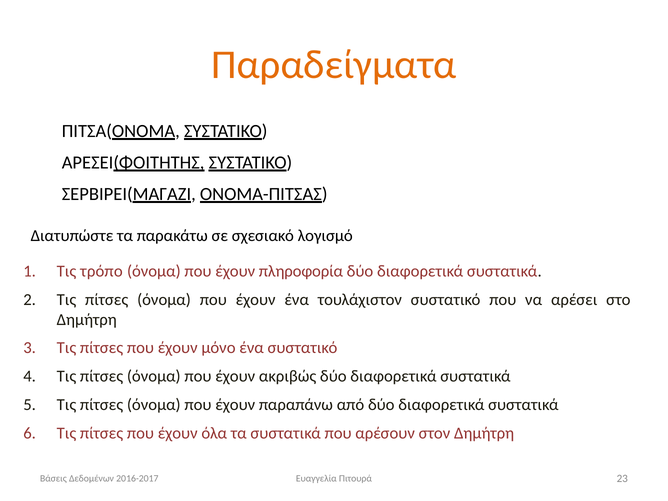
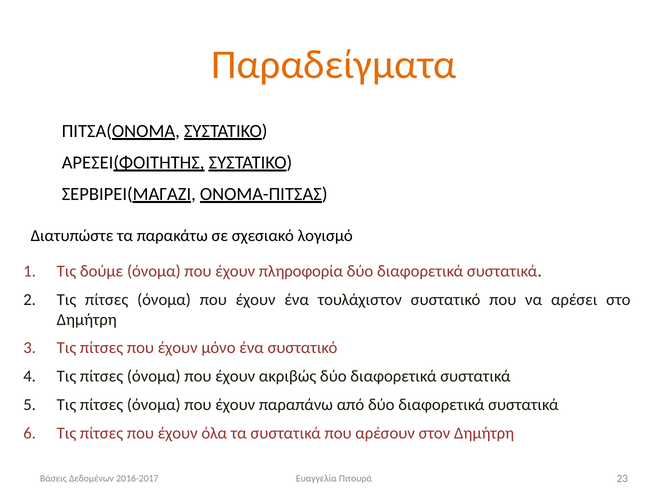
τρόπο: τρόπο -> δούμε
